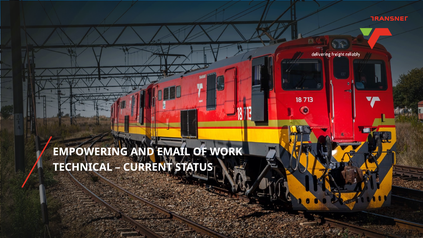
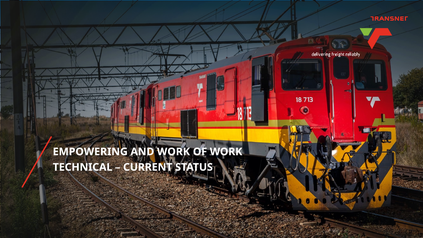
AND EMAIL: EMAIL -> WORK
